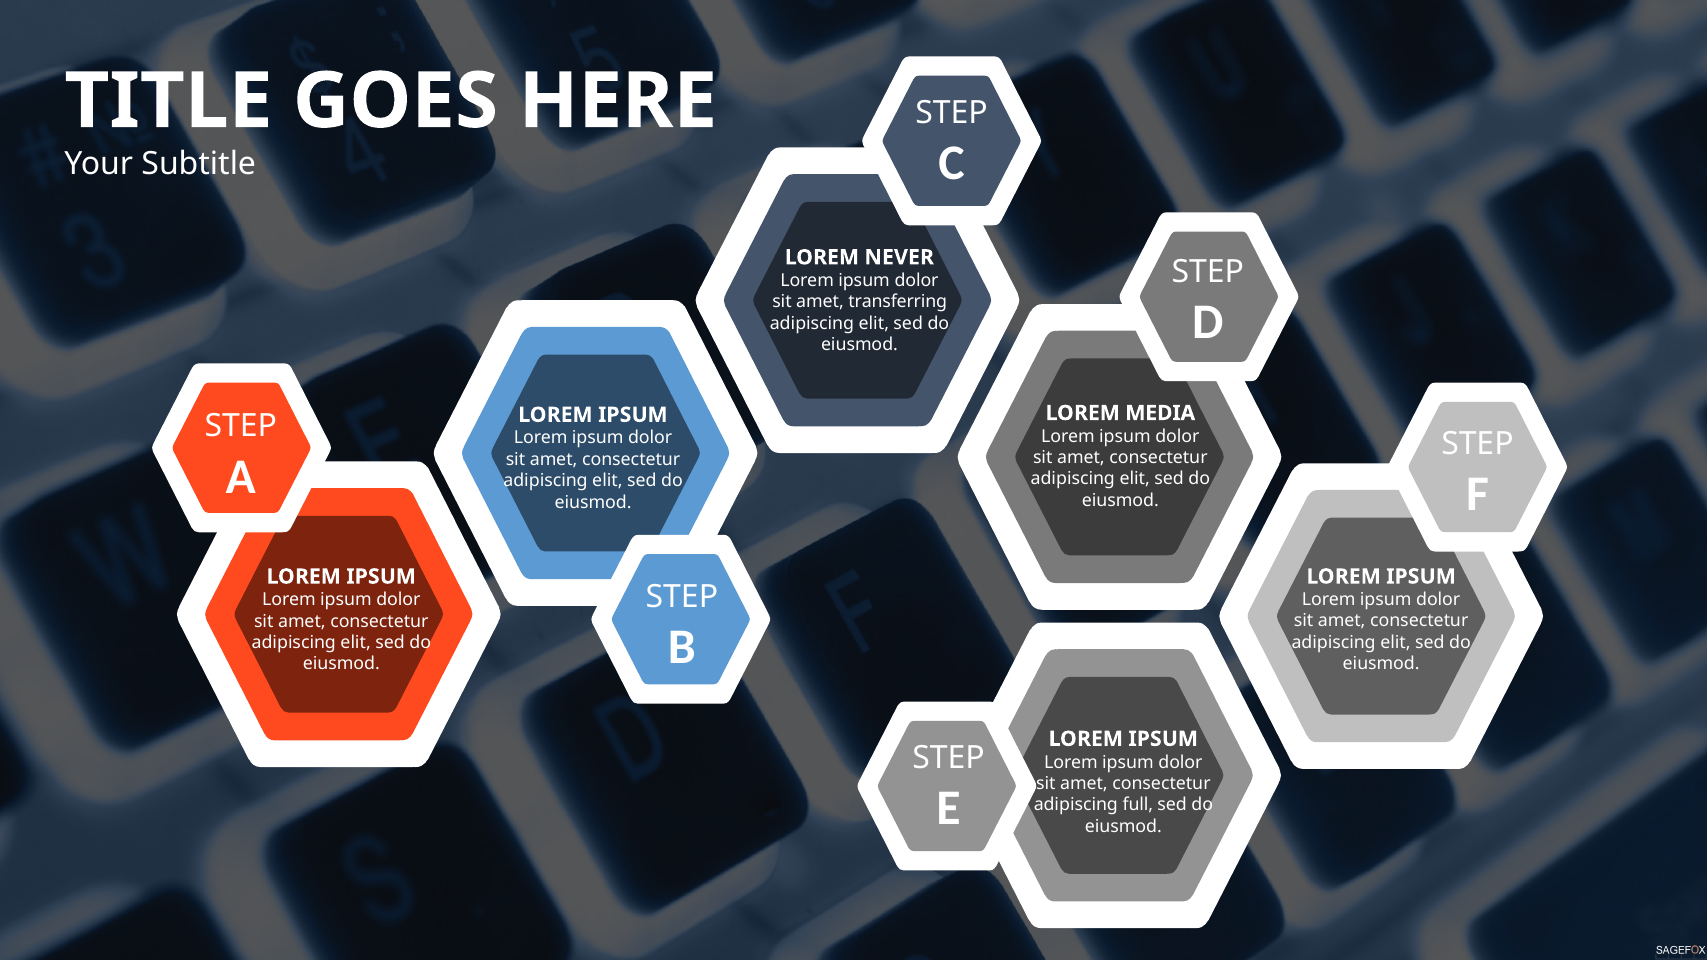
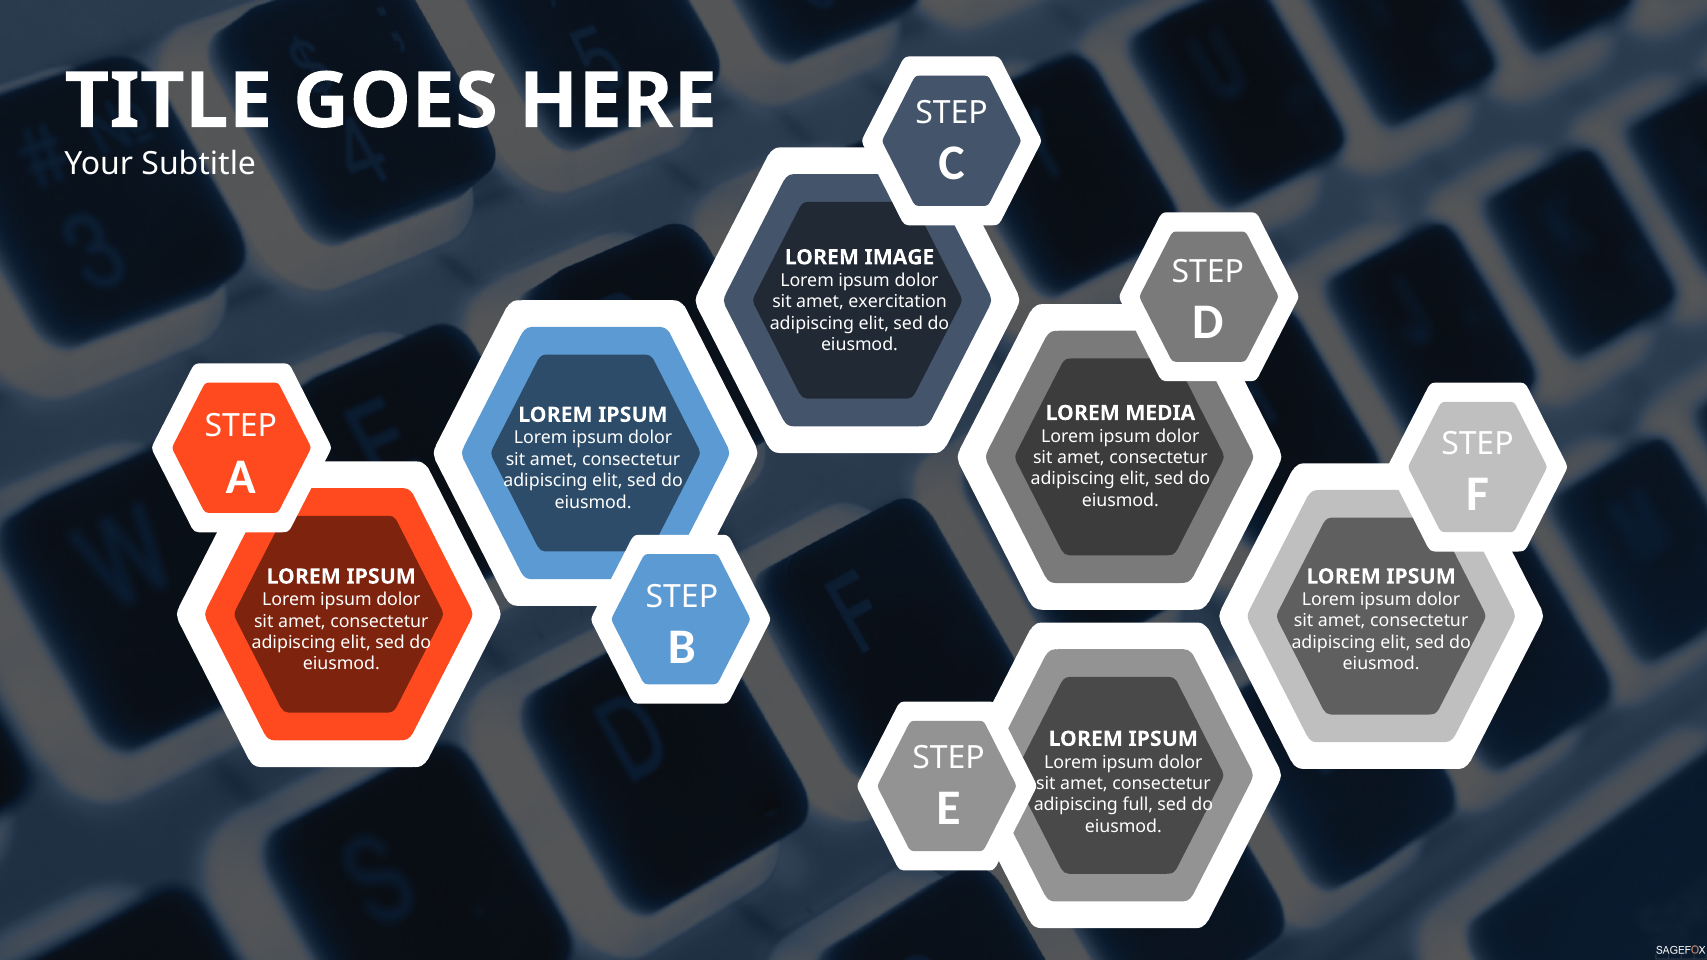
NEVER: NEVER -> IMAGE
transferring: transferring -> exercitation
